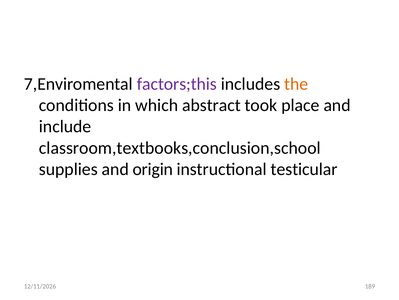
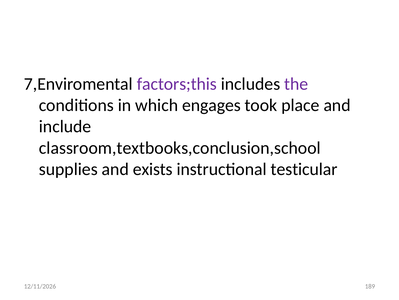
the colour: orange -> purple
abstract: abstract -> engages
origin: origin -> exists
